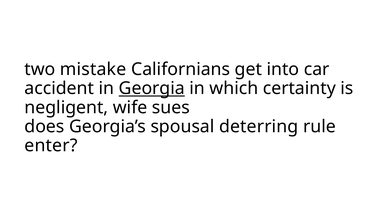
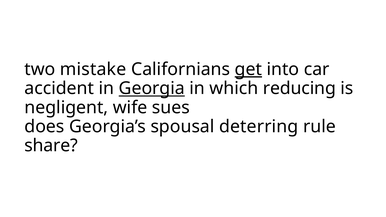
get underline: none -> present
certainty: certainty -> reducing
enter: enter -> share
